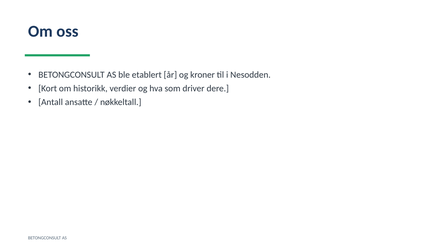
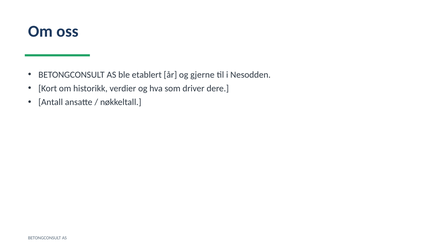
kroner: kroner -> gjerne
